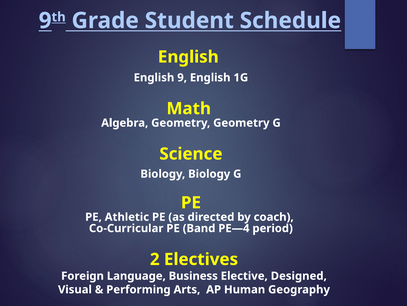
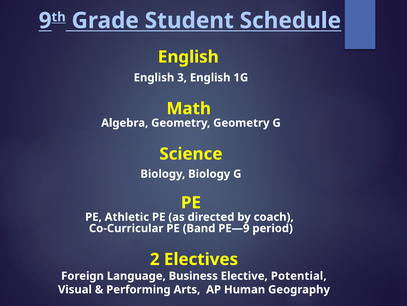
English 9: 9 -> 3
PE—4: PE—4 -> PE—9
Designed: Designed -> Potential
